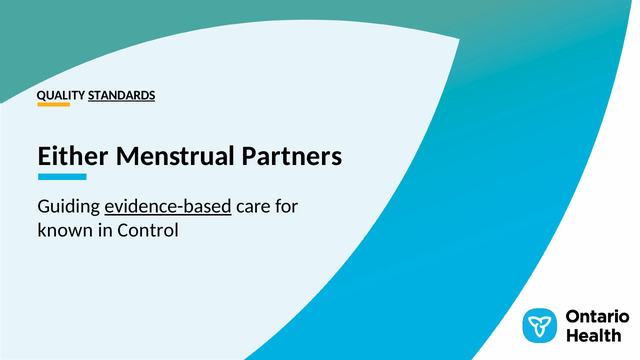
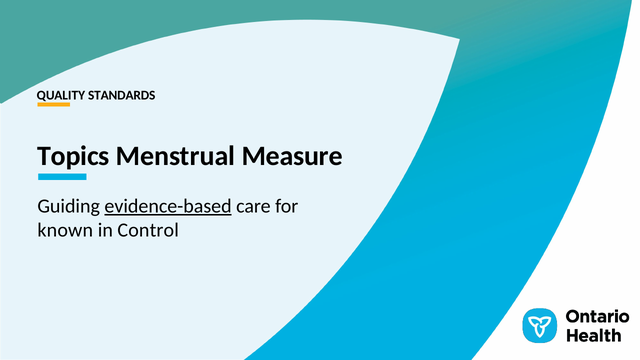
STANDARDS underline: present -> none
Either: Either -> Topics
Partners: Partners -> Measure
